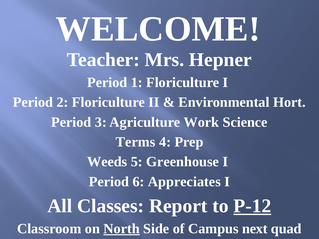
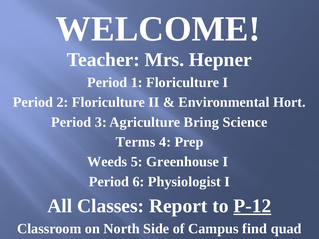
Work: Work -> Bring
Appreciates: Appreciates -> Physiologist
North underline: present -> none
next: next -> find
